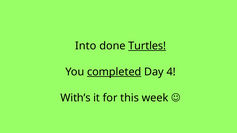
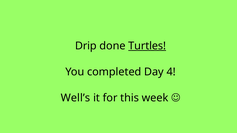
Into: Into -> Drip
completed underline: present -> none
With’s: With’s -> Well’s
